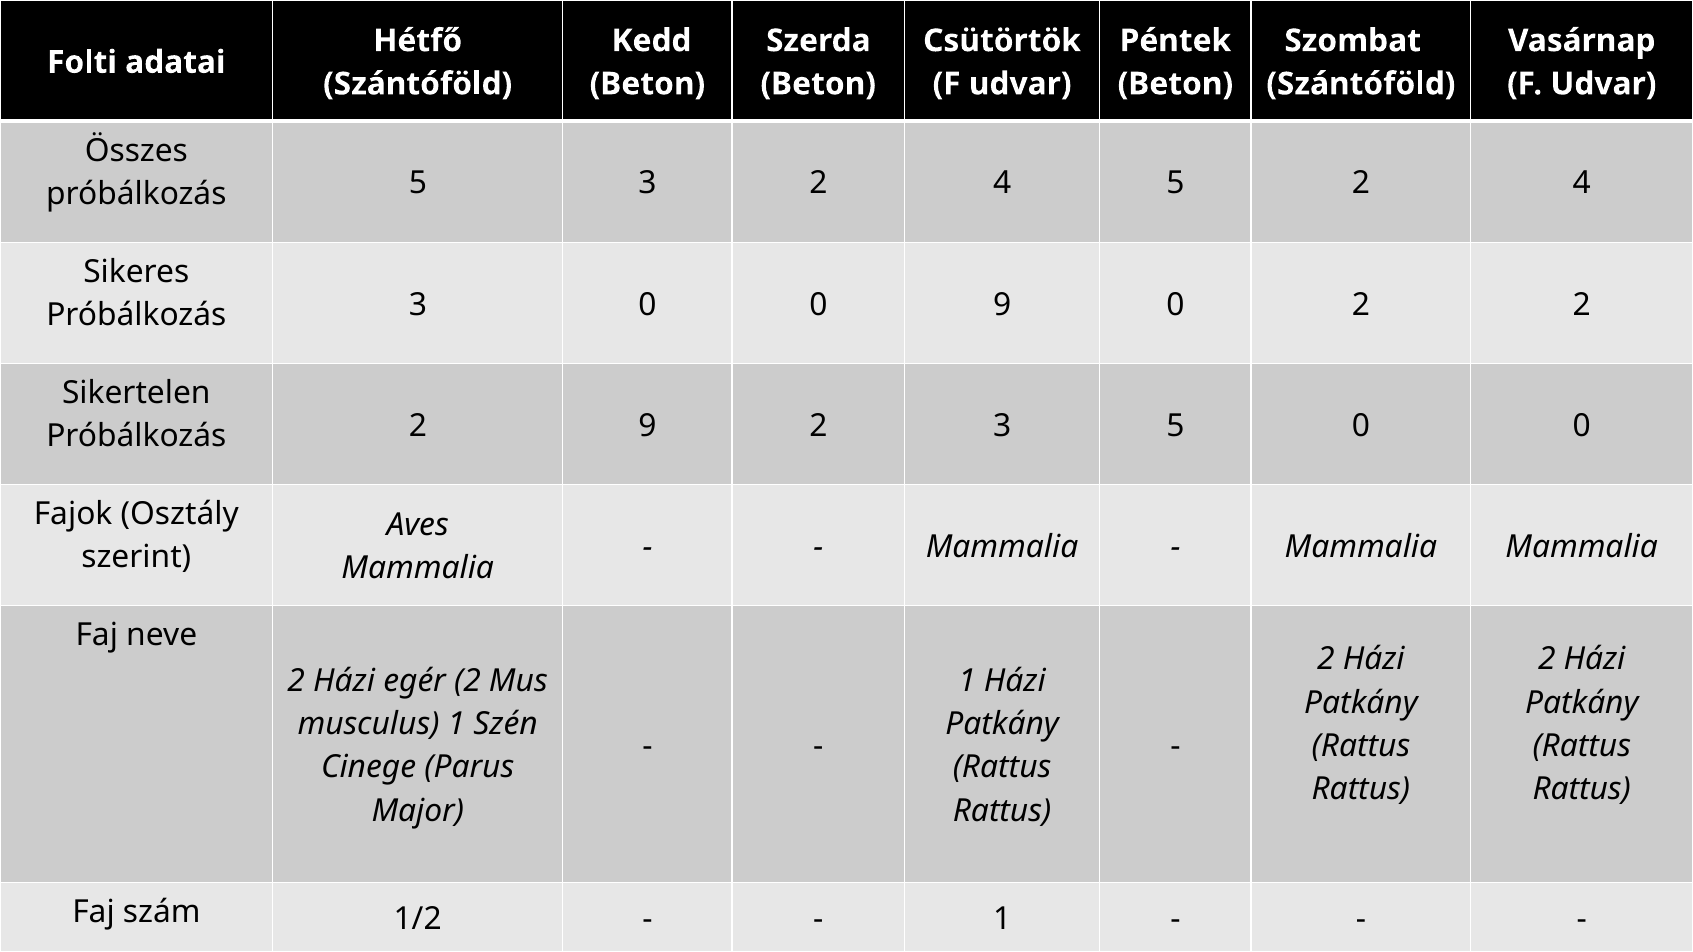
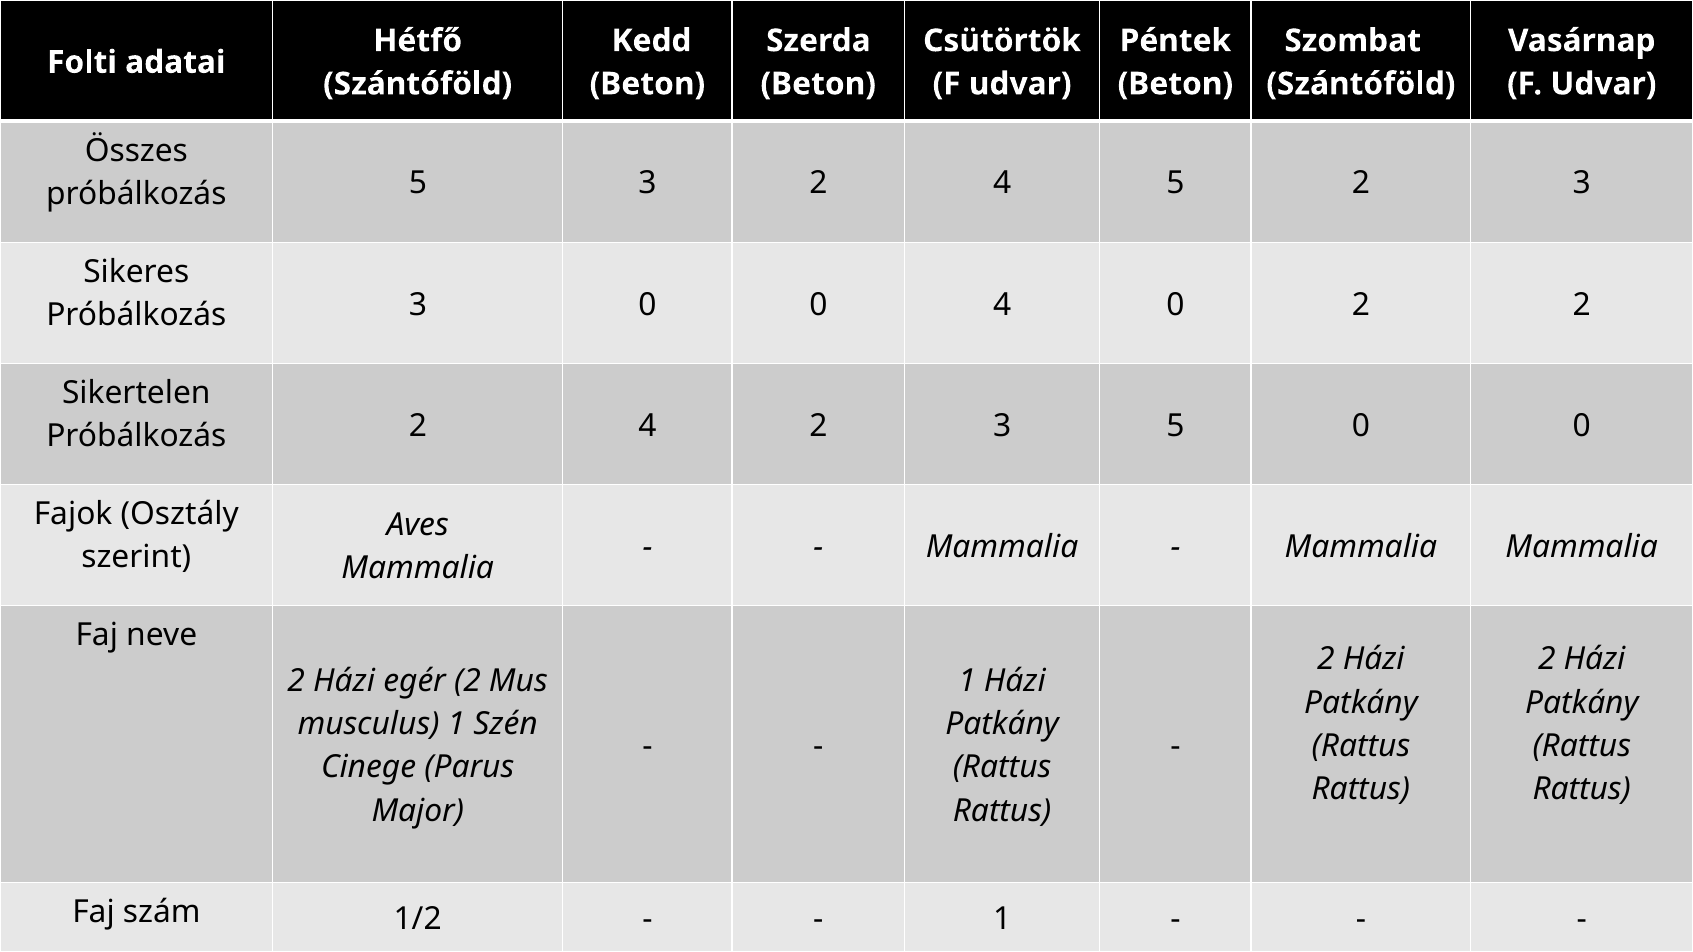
5 2 4: 4 -> 3
0 9: 9 -> 4
Próbálkozás 2 9: 9 -> 4
